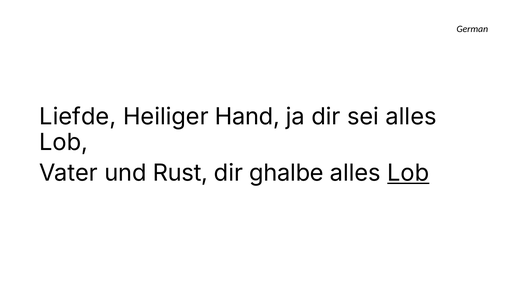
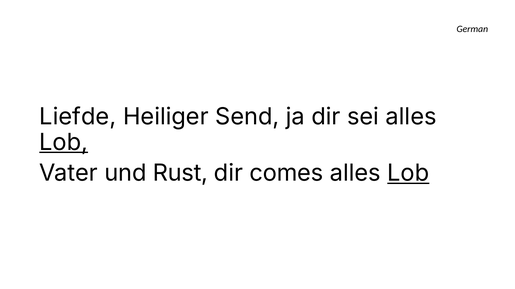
Hand: Hand -> Send
Lob at (64, 143) underline: none -> present
ghalbe: ghalbe -> comes
